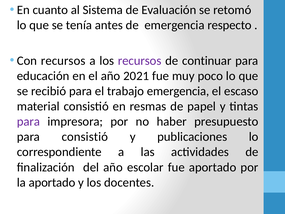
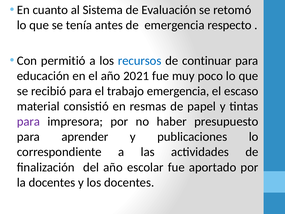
Con recursos: recursos -> permitió
recursos at (140, 61) colour: purple -> blue
para consistió: consistió -> aprender
la aportado: aportado -> docentes
